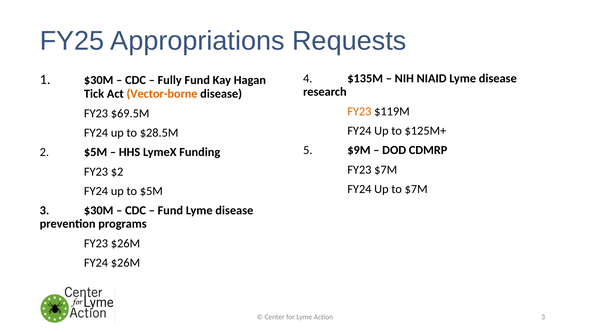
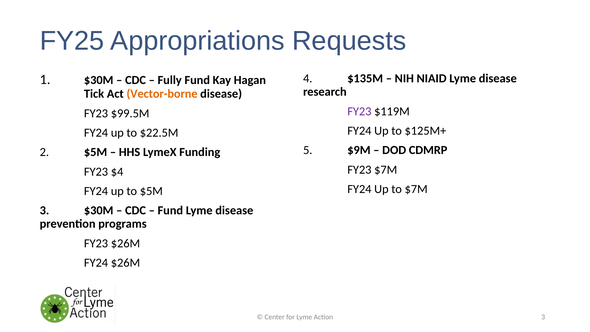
FY23 at (359, 111) colour: orange -> purple
$69.5M: $69.5M -> $99.5M
$28.5M: $28.5M -> $22.5M
$2: $2 -> $4
